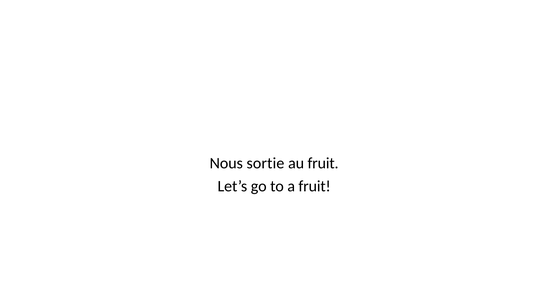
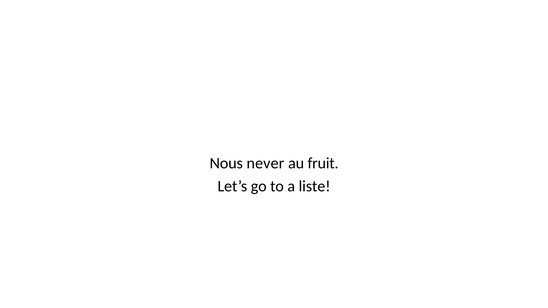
sortie: sortie -> never
a fruit: fruit -> liste
